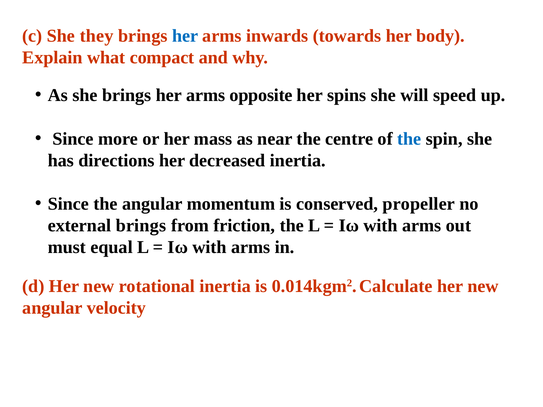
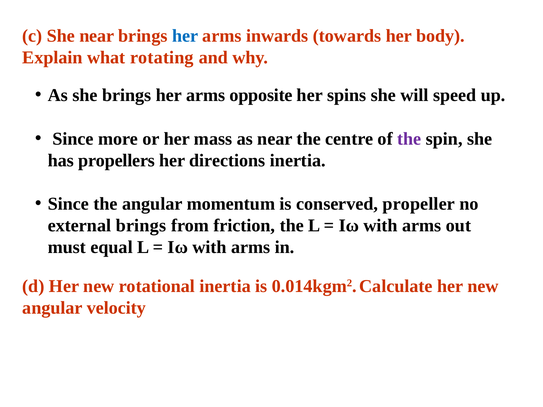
She they: they -> near
compact: compact -> rotating
the at (409, 139) colour: blue -> purple
directions: directions -> propellers
decreased: decreased -> directions
